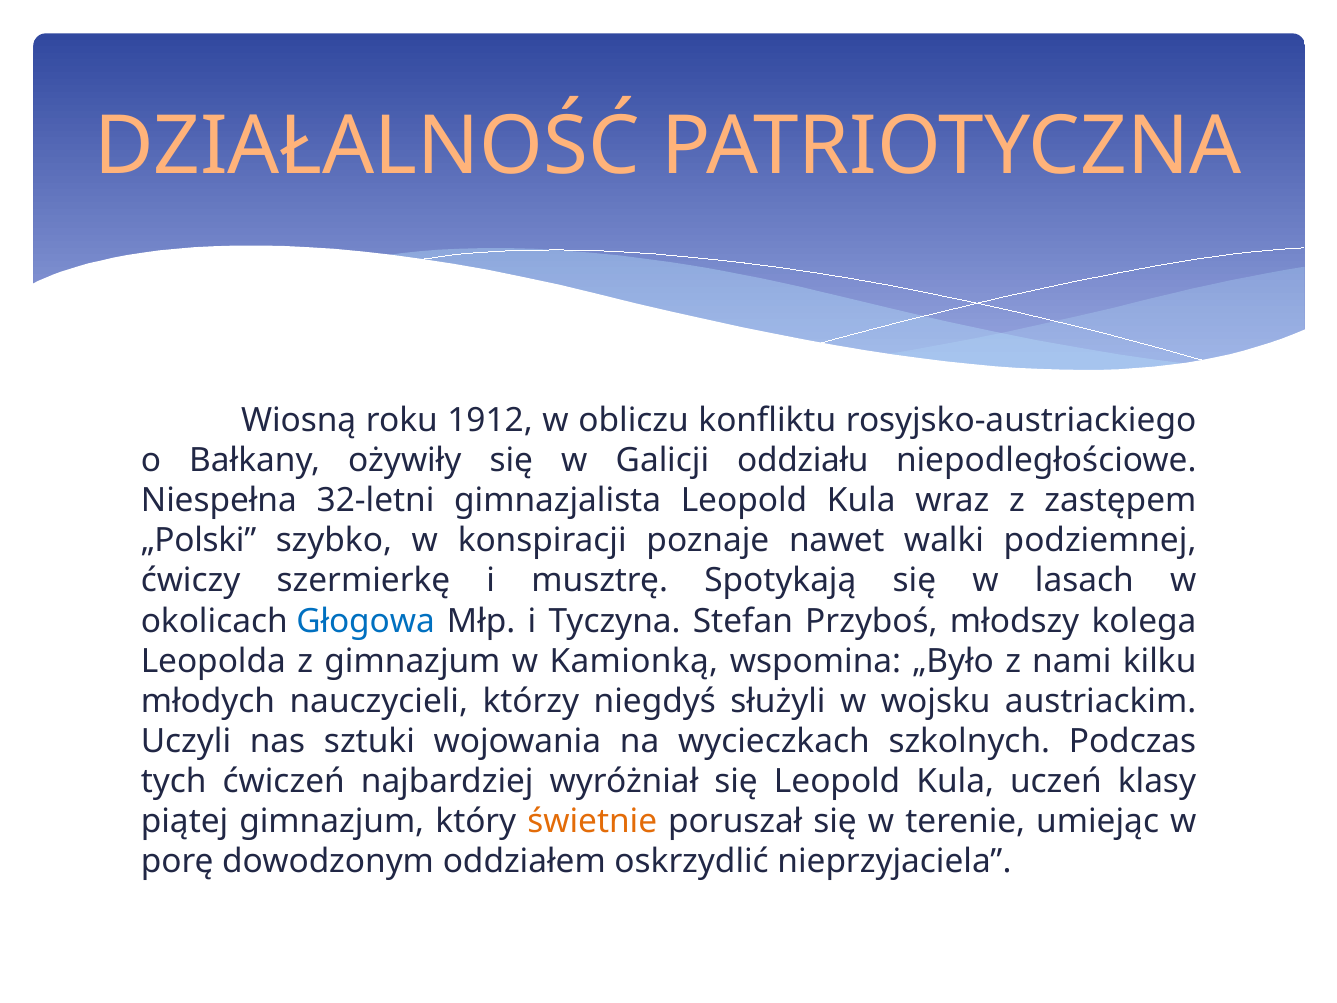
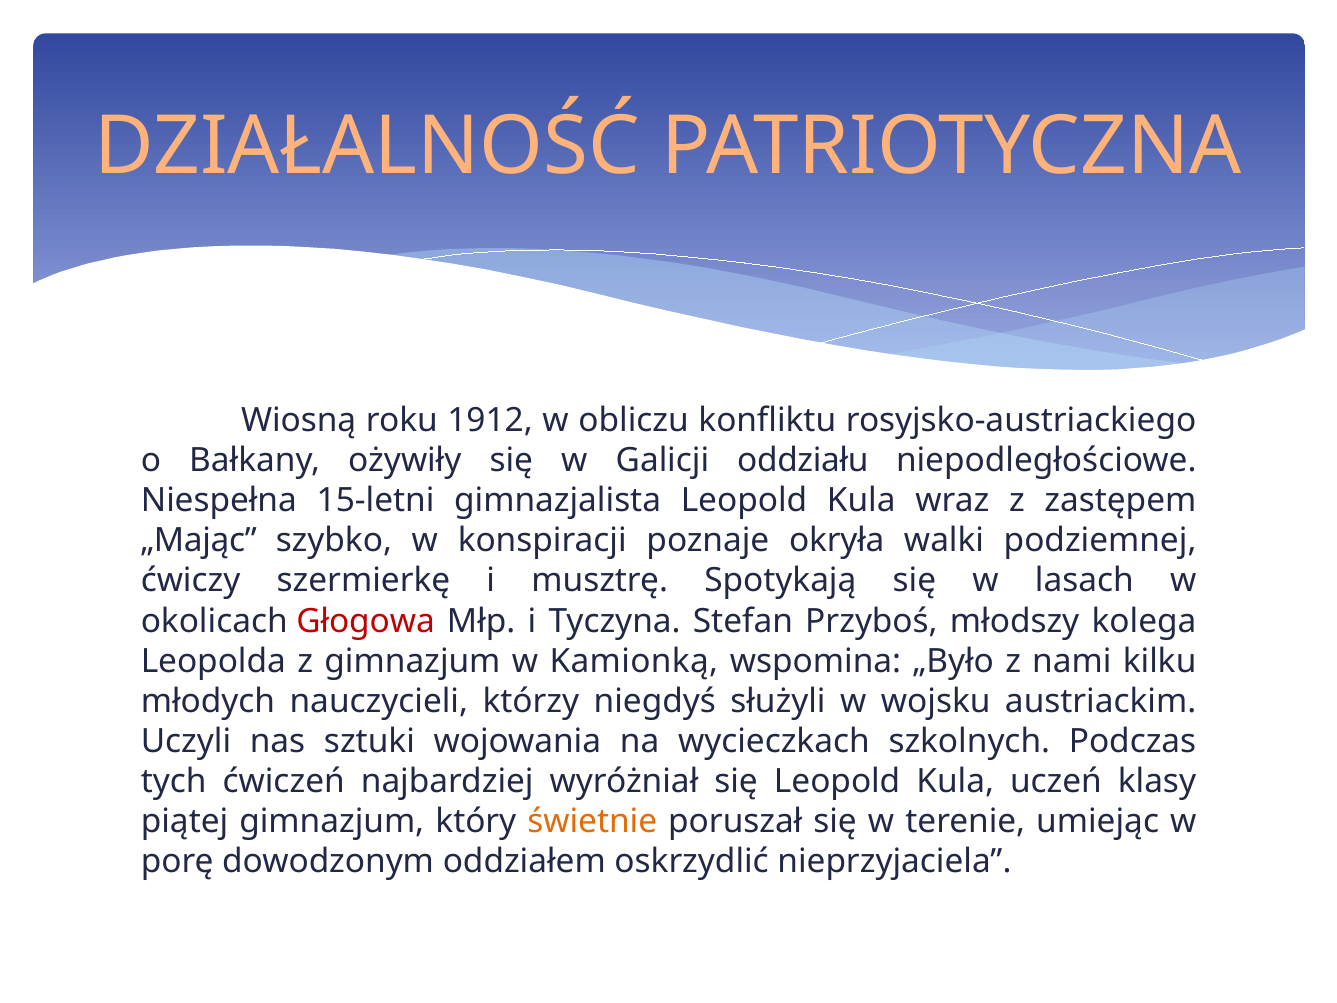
32-letni: 32-letni -> 15-letni
„Polski: „Polski -> „Mając
nawet: nawet -> okryła
Głogowa colour: blue -> red
